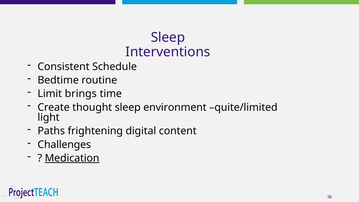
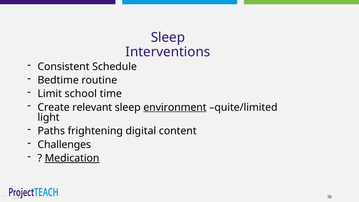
brings: brings -> school
thought: thought -> relevant
environment underline: none -> present
